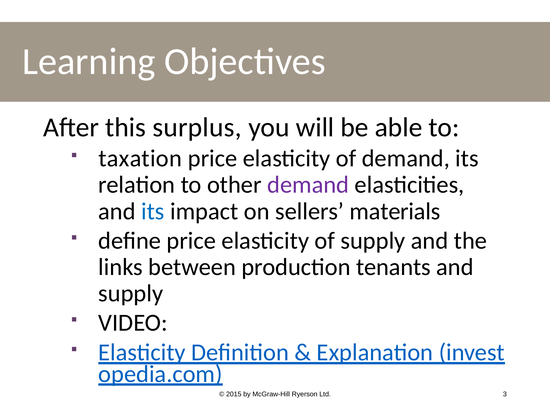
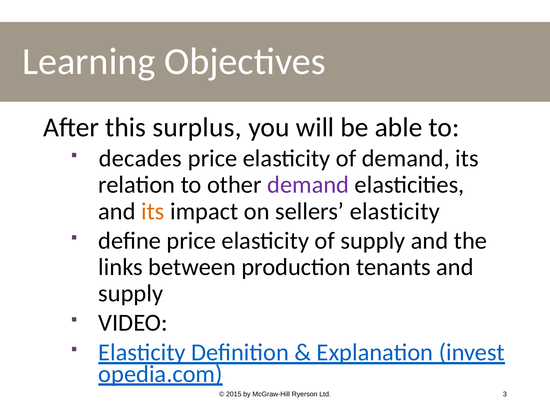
taxation: taxation -> decades
its at (153, 211) colour: blue -> orange
sellers materials: materials -> elasticity
